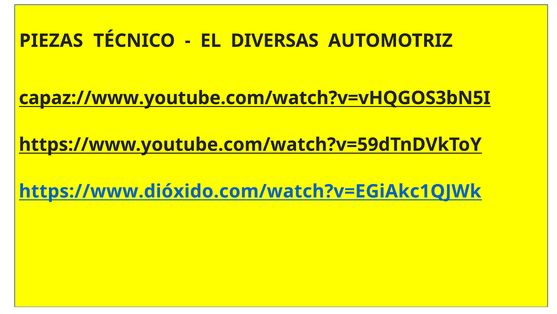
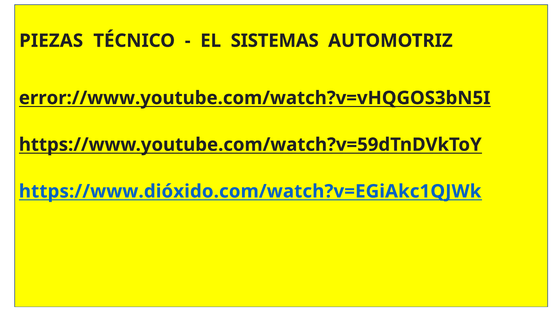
DIVERSAS: DIVERSAS -> SISTEMAS
capaz://www.youtube.com/watch?v=vHQGOS3bN5I: capaz://www.youtube.com/watch?v=vHQGOS3bN5I -> error://www.youtube.com/watch?v=vHQGOS3bN5I
